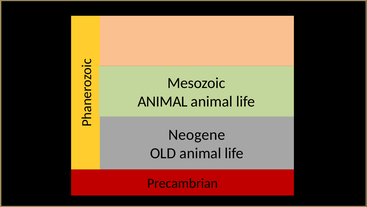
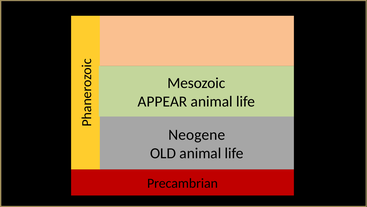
ANIMAL at (163, 101): ANIMAL -> APPEAR
